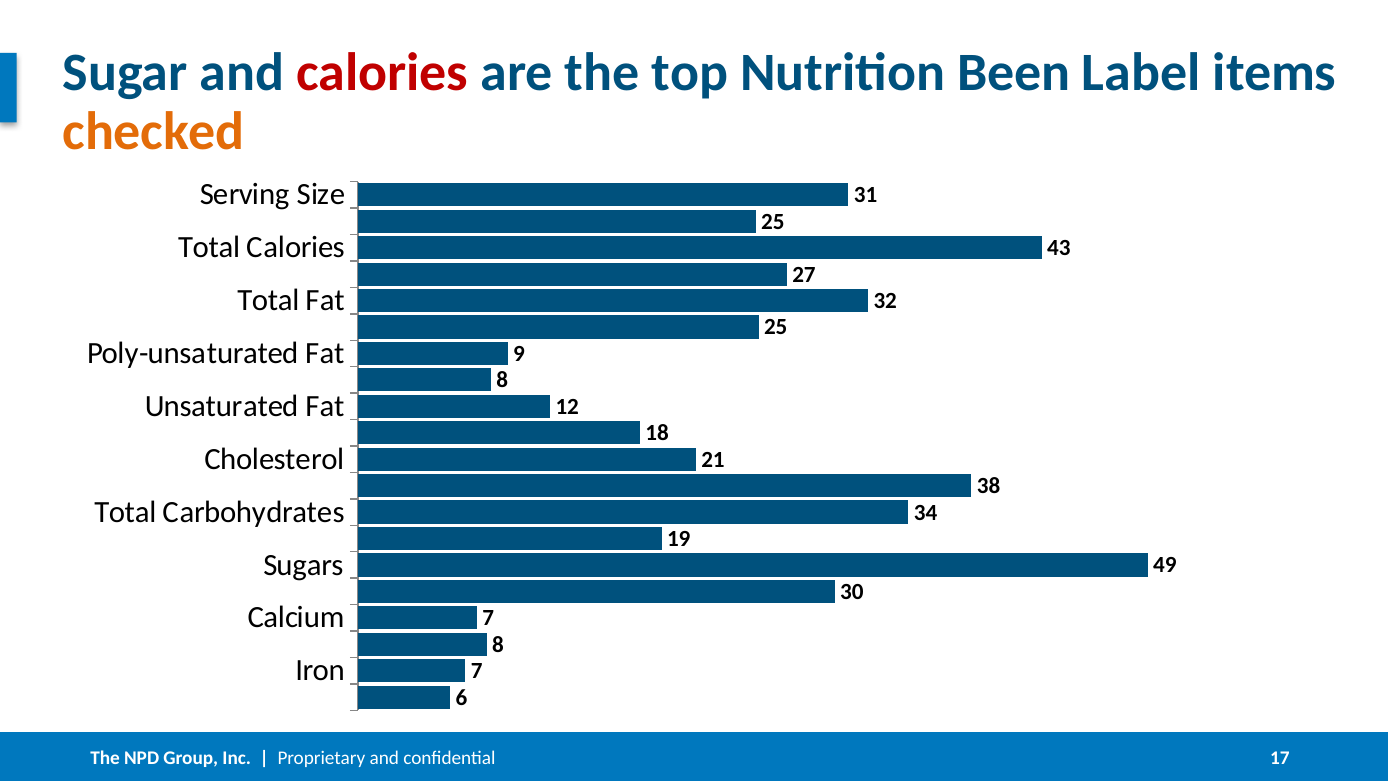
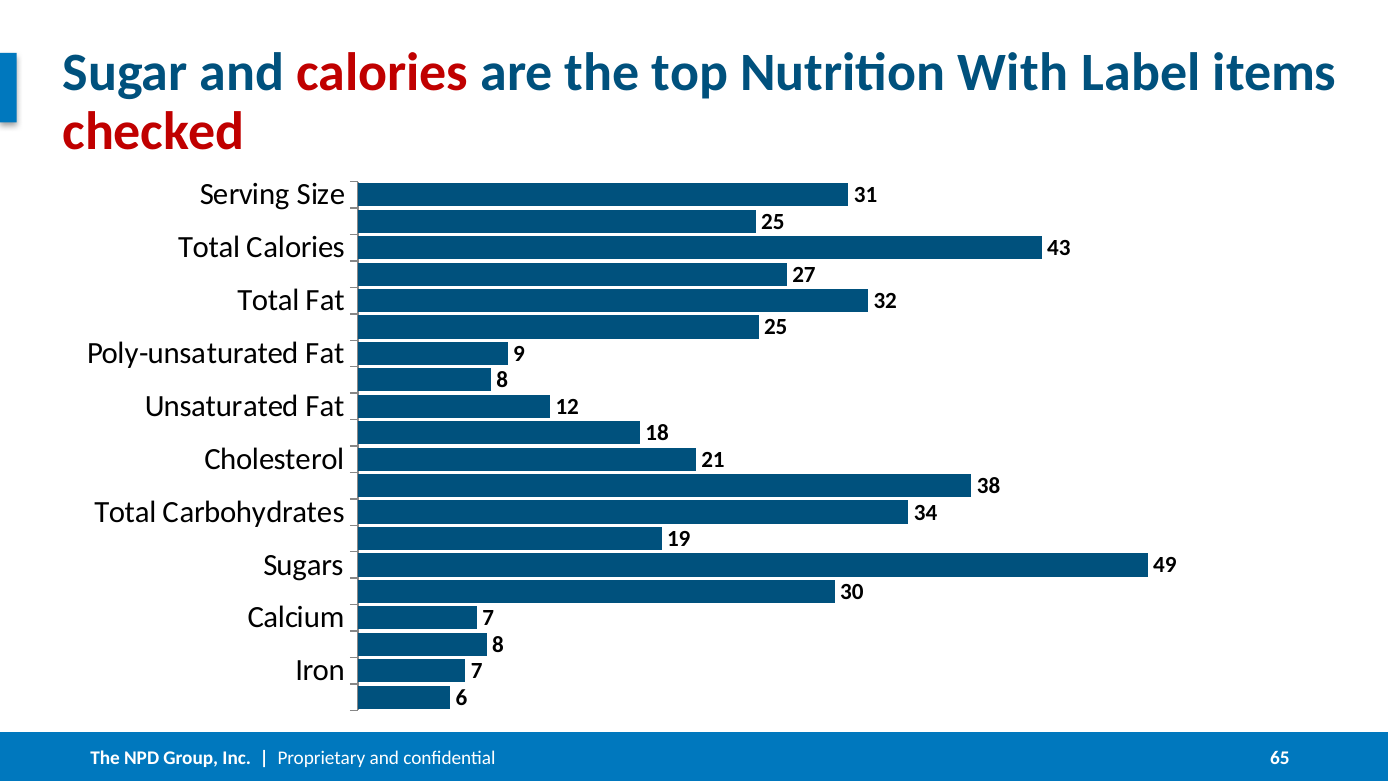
Been: Been -> With
checked colour: orange -> red
17: 17 -> 65
